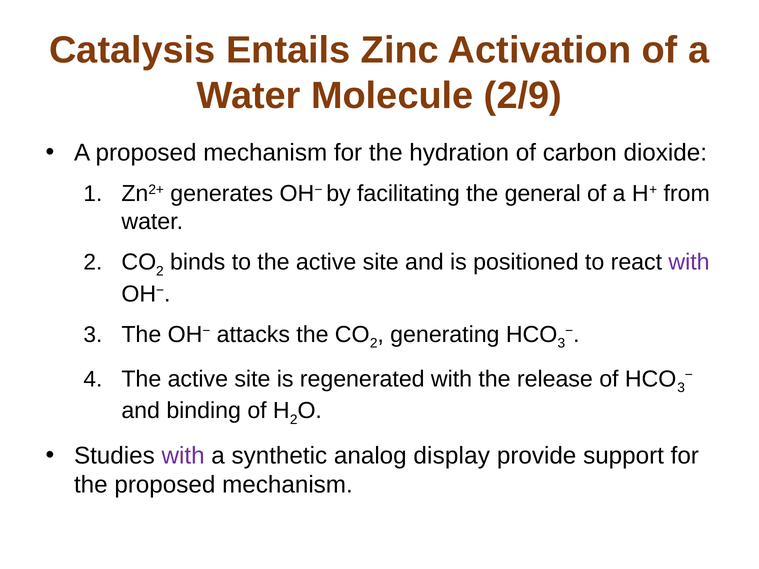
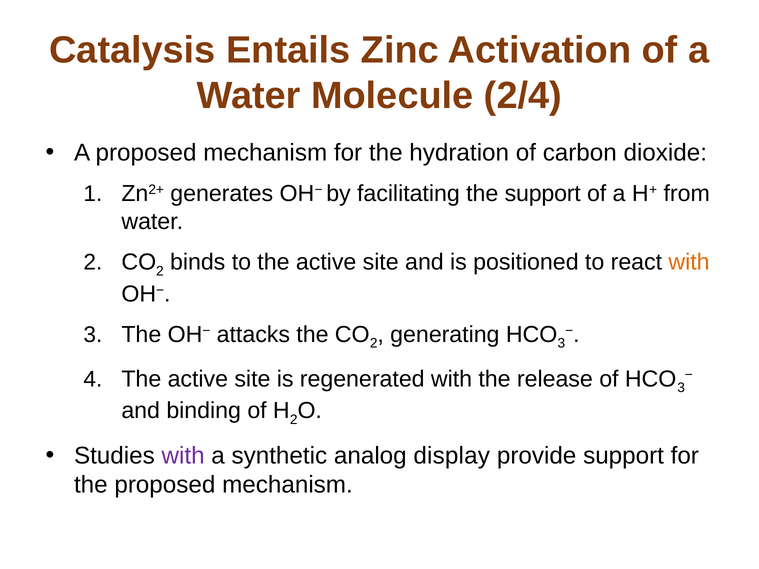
2/9: 2/9 -> 2/4
the general: general -> support
with at (689, 262) colour: purple -> orange
